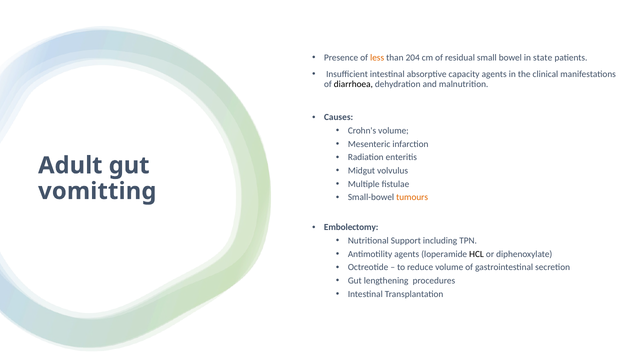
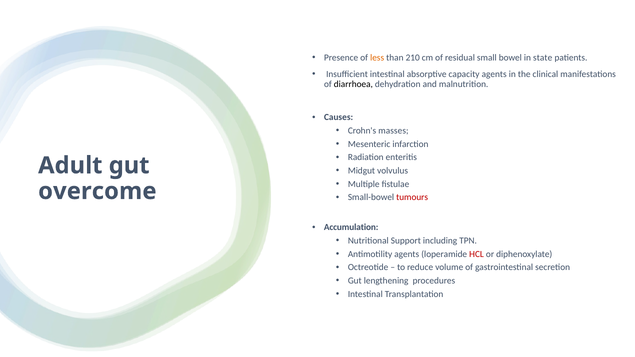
204: 204 -> 210
Crohn's volume: volume -> masses
vomitting: vomitting -> overcome
tumours colour: orange -> red
Embolectomy: Embolectomy -> Accumulation
HCL colour: black -> red
